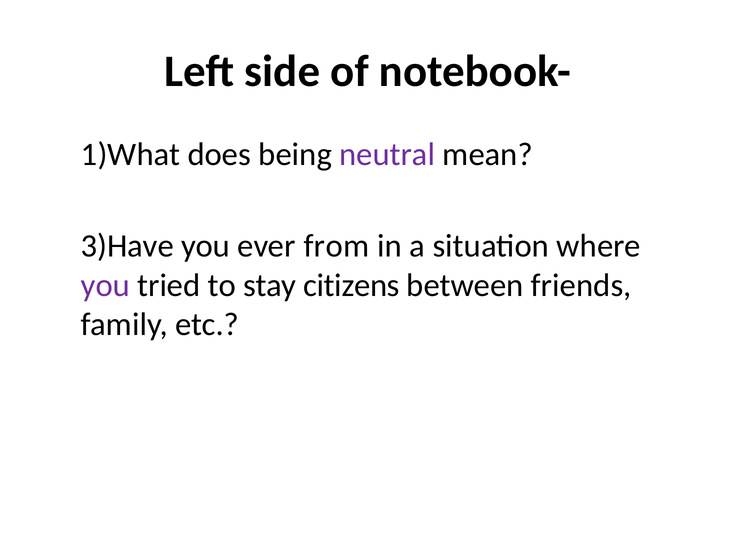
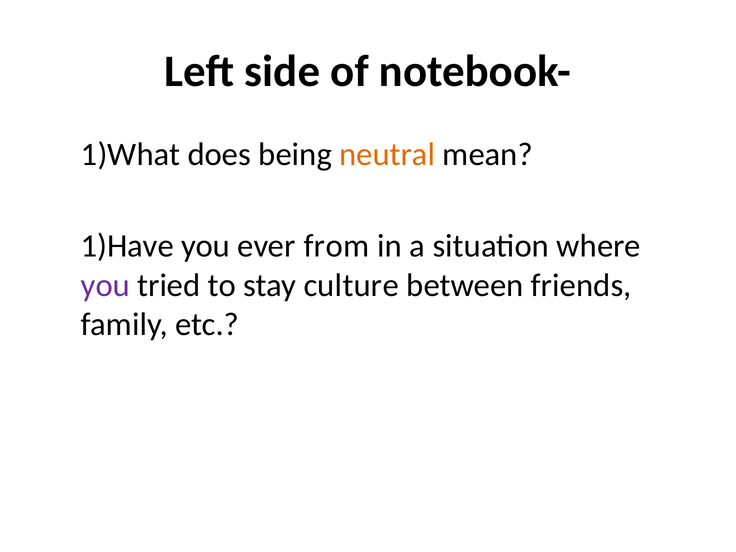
neutral colour: purple -> orange
3)Have: 3)Have -> 1)Have
citizens: citizens -> culture
